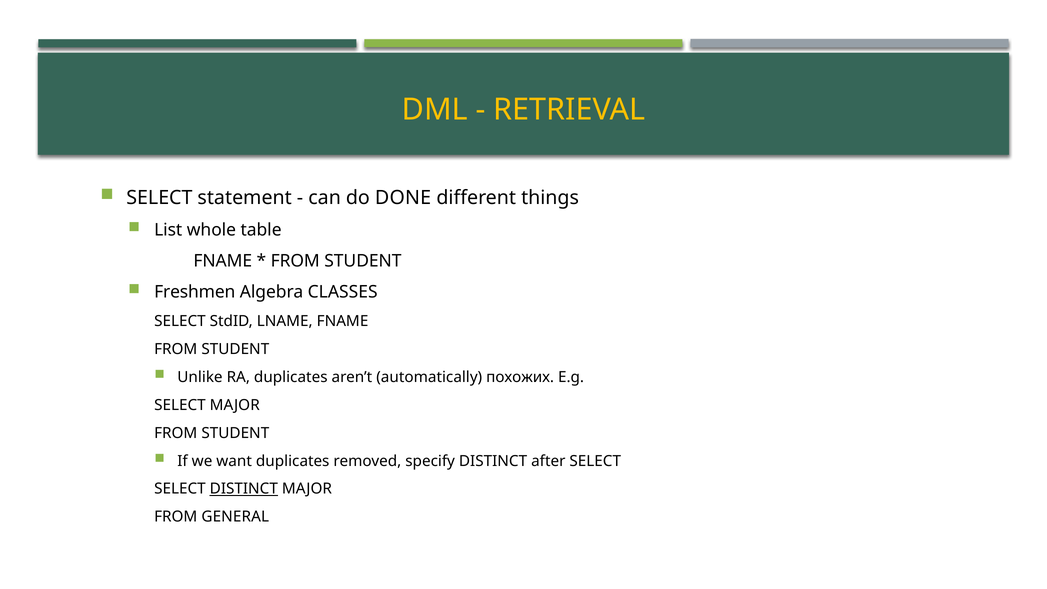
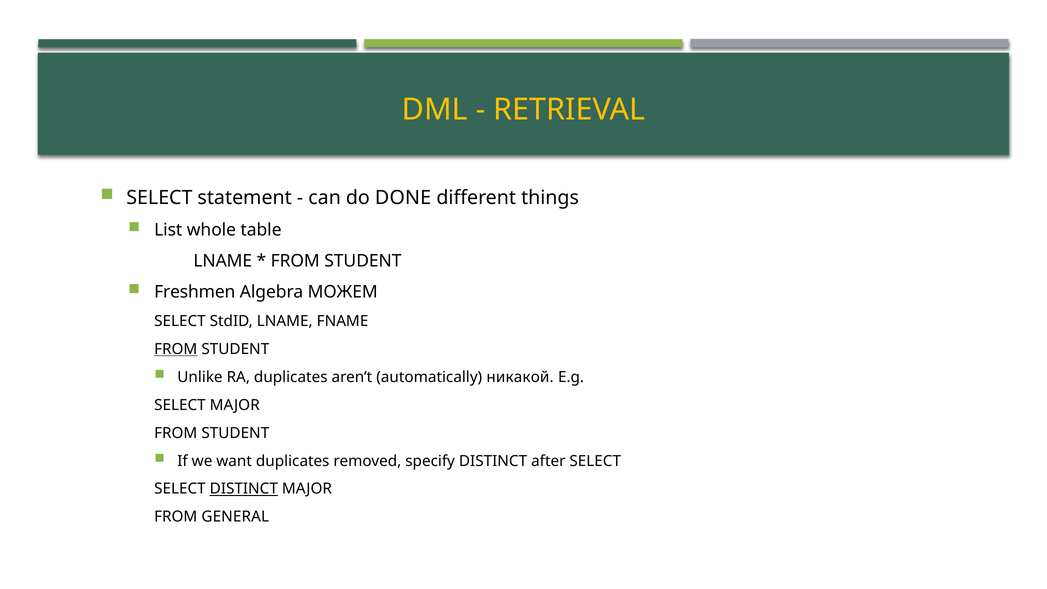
FNAME at (223, 261): FNAME -> LNAME
CLASSES: CLASSES -> МОЖЕМ
FROM at (176, 349) underline: none -> present
похожих: похожих -> никакой
